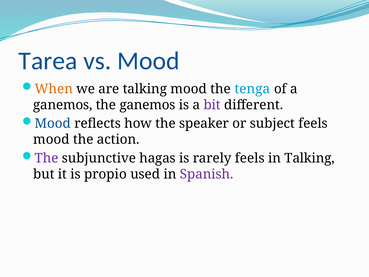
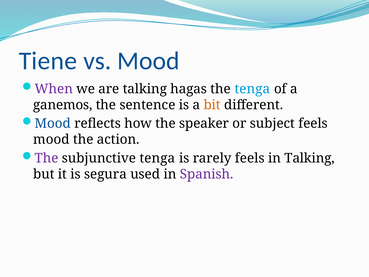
Tarea: Tarea -> Tiene
When colour: orange -> purple
talking mood: mood -> hagas
the ganemos: ganemos -> sentence
bit colour: purple -> orange
subjunctive hagas: hagas -> tenga
propio: propio -> segura
